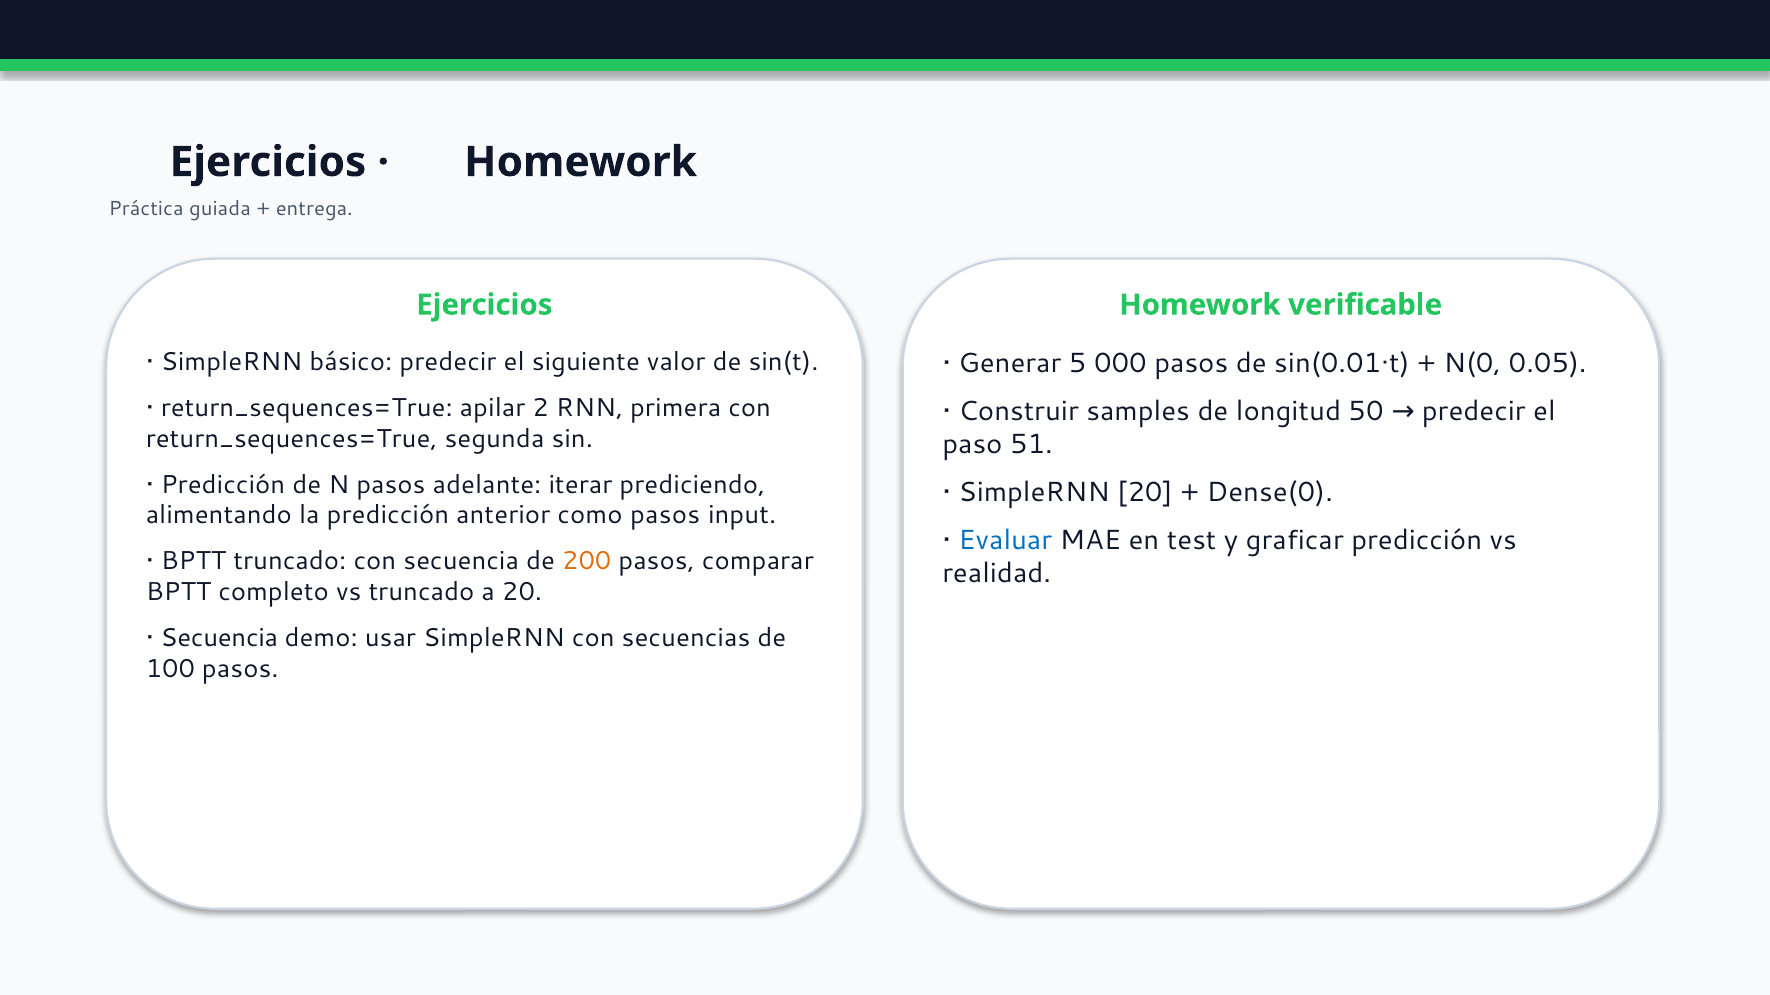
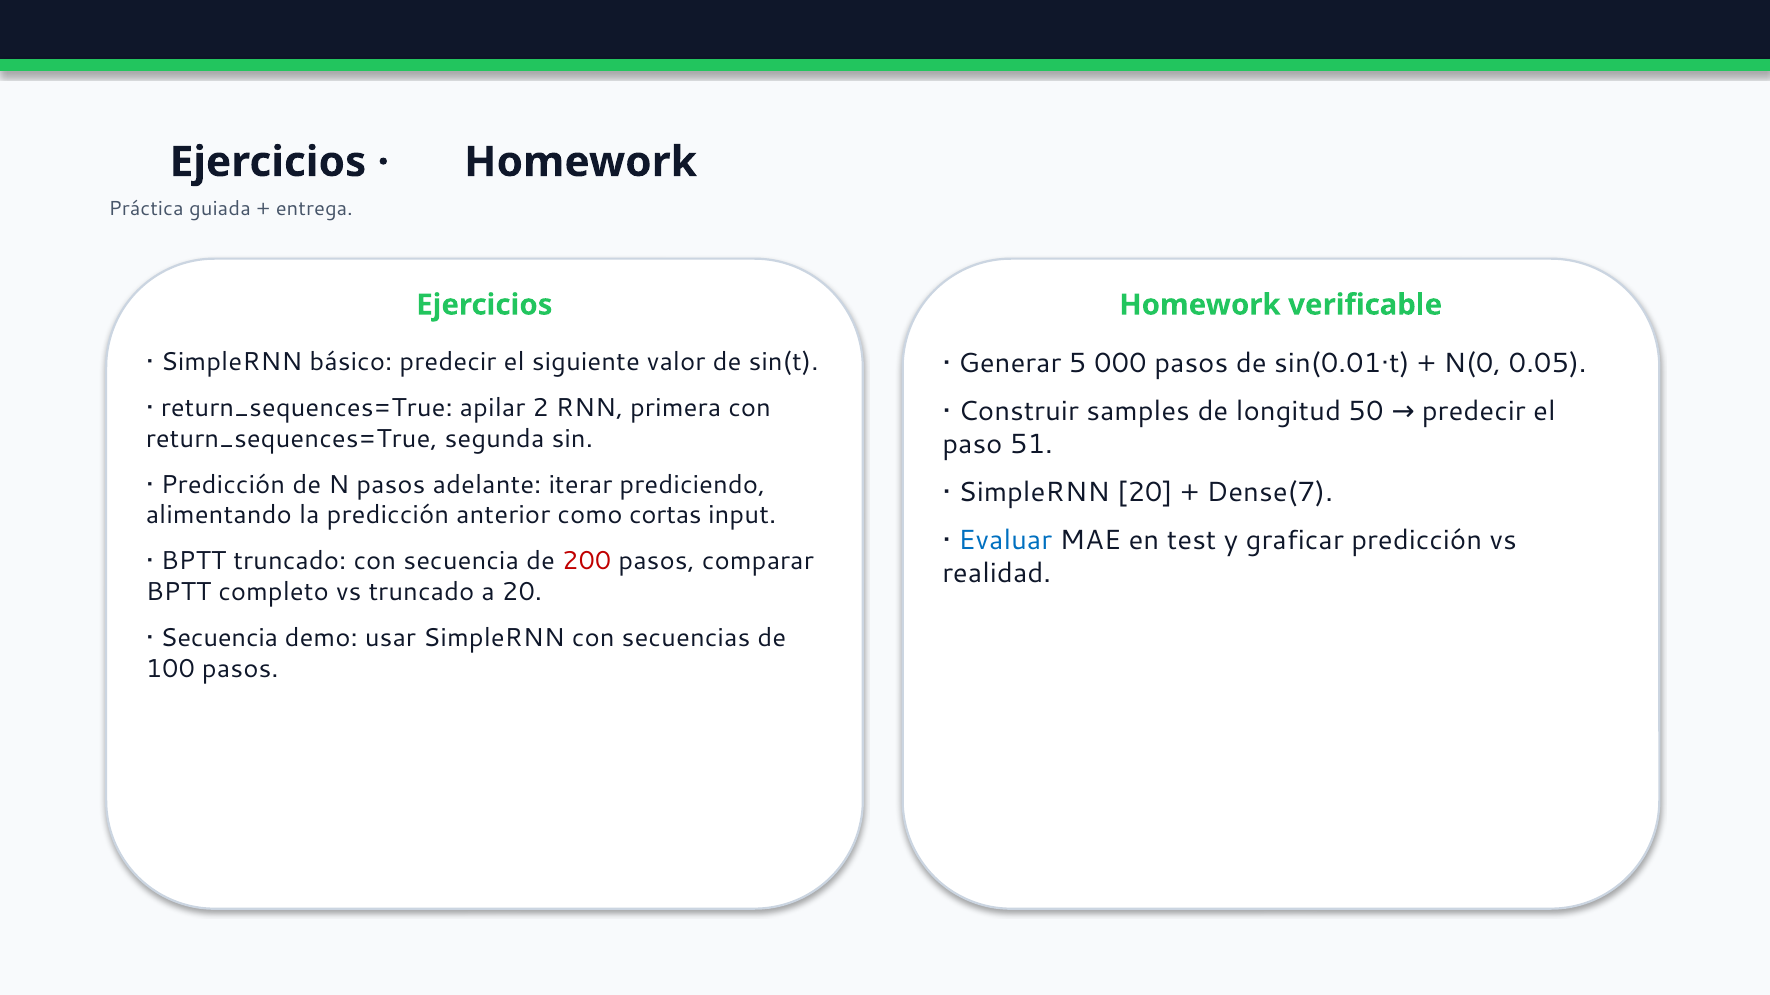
Dense(0: Dense(0 -> Dense(7
como pasos: pasos -> cortas
200 colour: orange -> red
